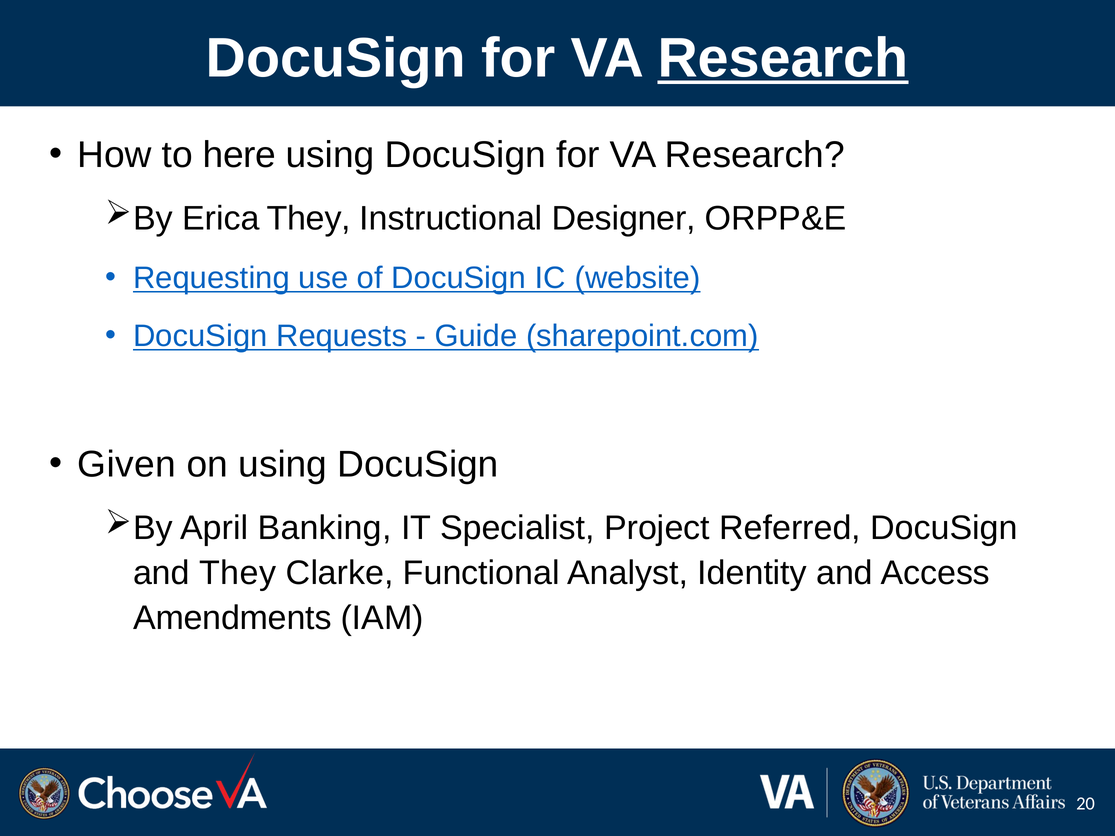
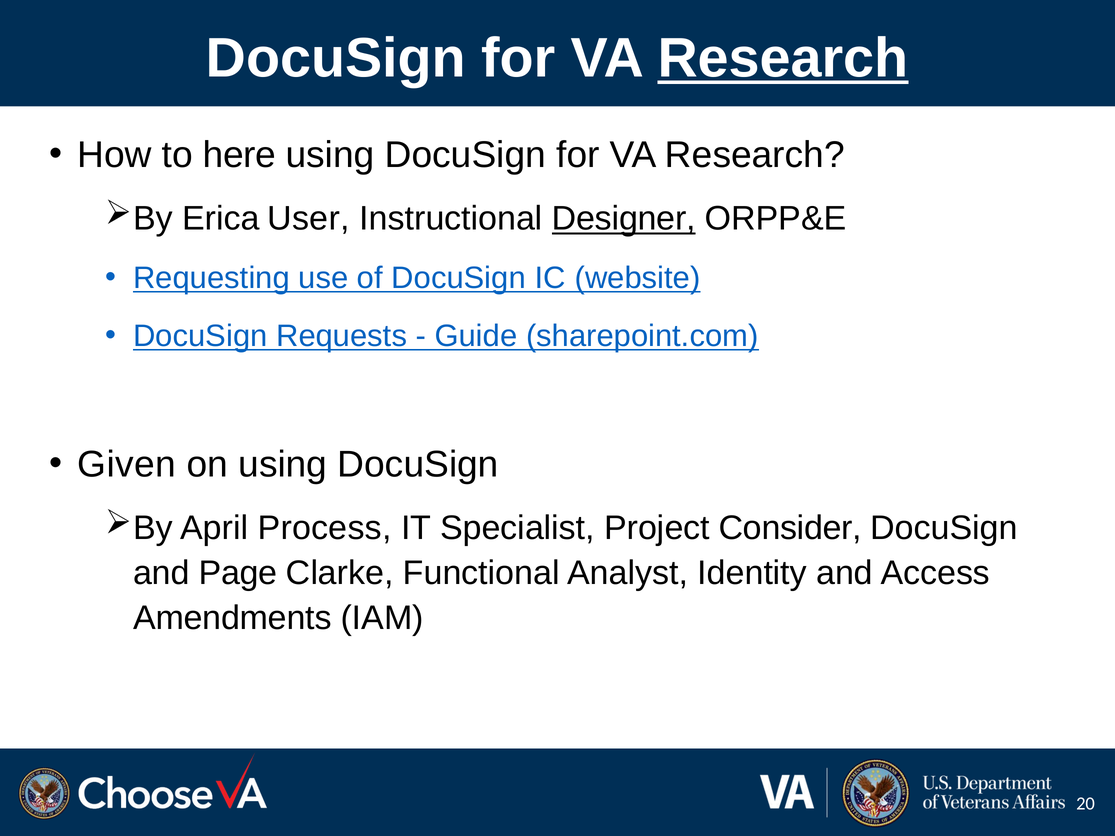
Erica They: They -> User
Designer underline: none -> present
Banking: Banking -> Process
Referred: Referred -> Consider
and They: They -> Page
